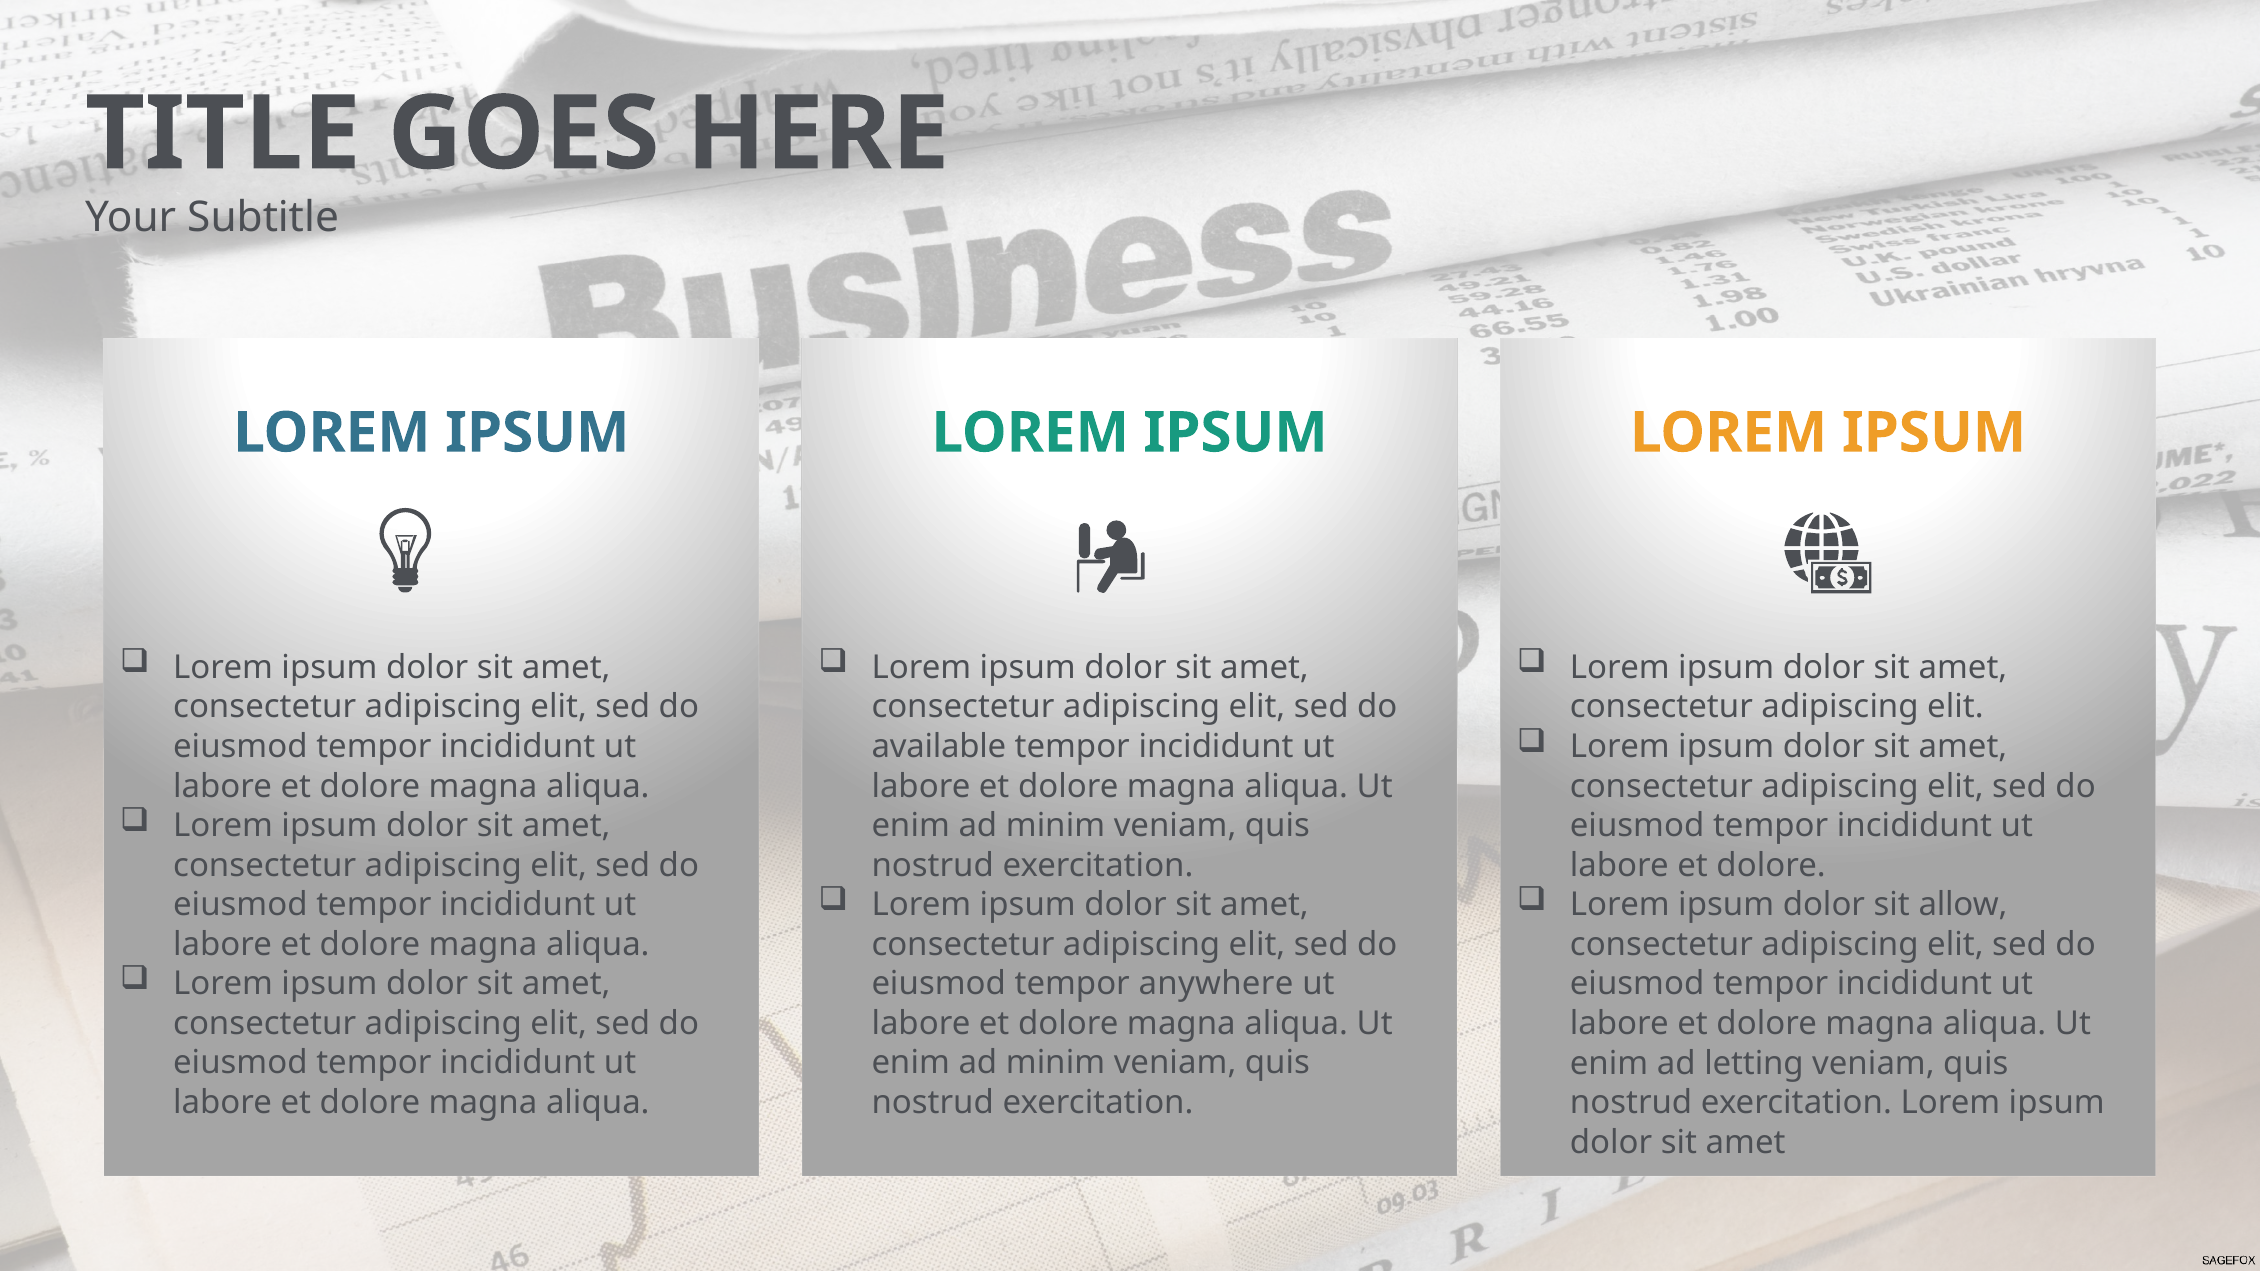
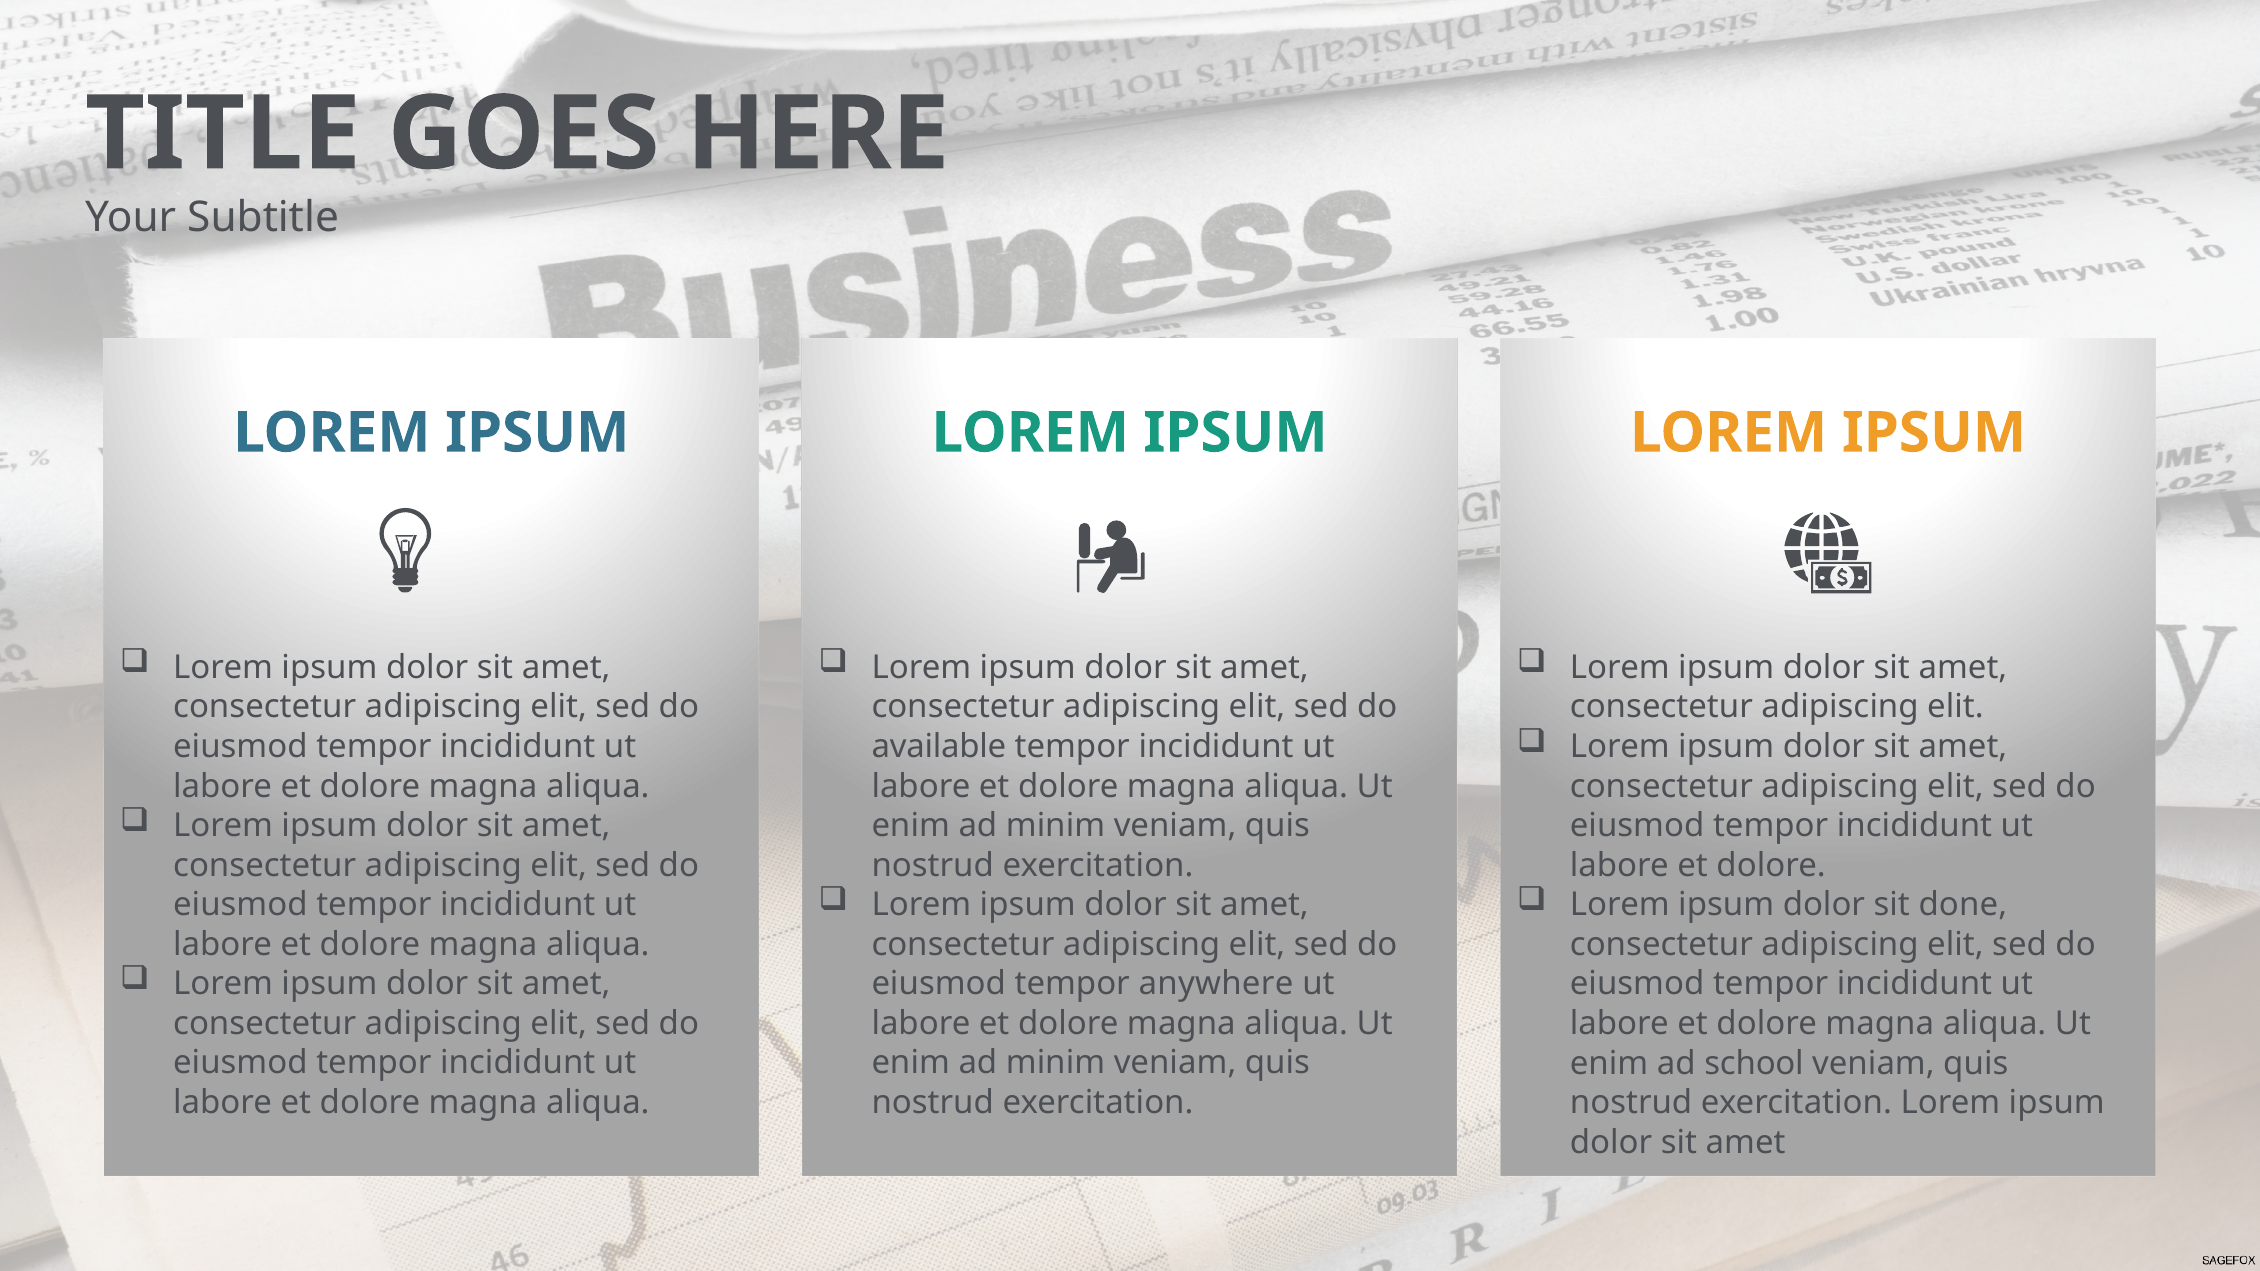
allow: allow -> done
letting: letting -> school
